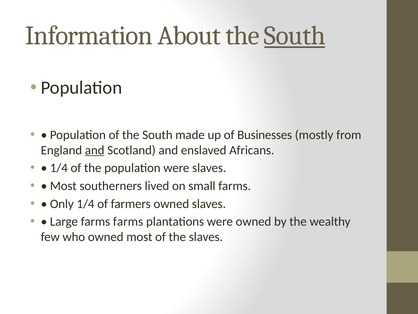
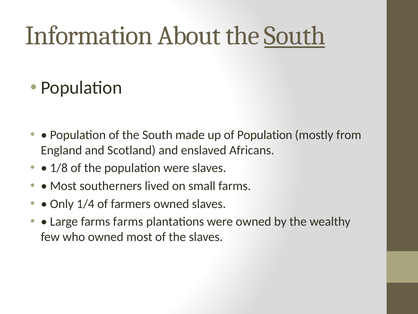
of Businesses: Businesses -> Population
and at (95, 150) underline: present -> none
1/4 at (59, 168): 1/4 -> 1/8
